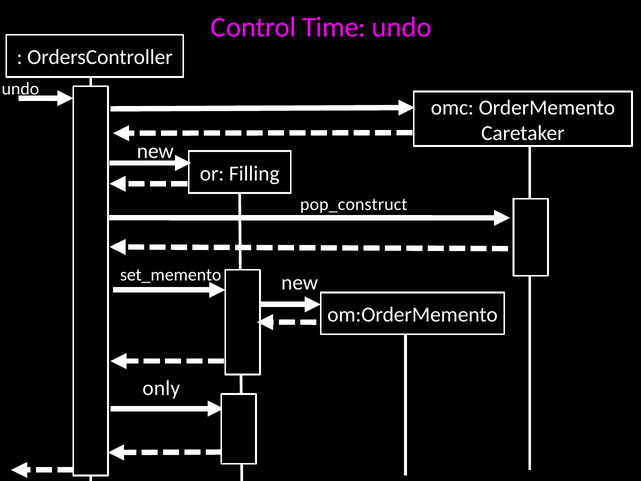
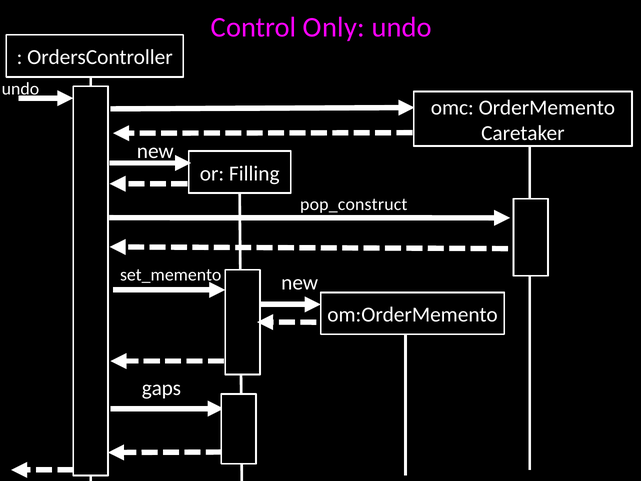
Time: Time -> Only
only: only -> gaps
